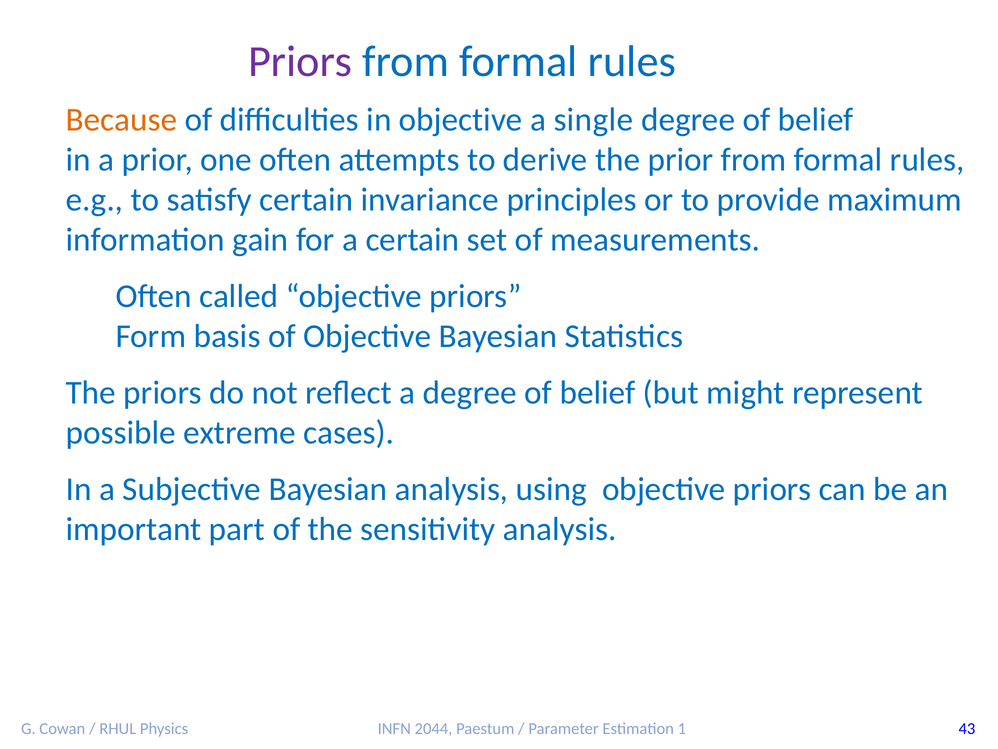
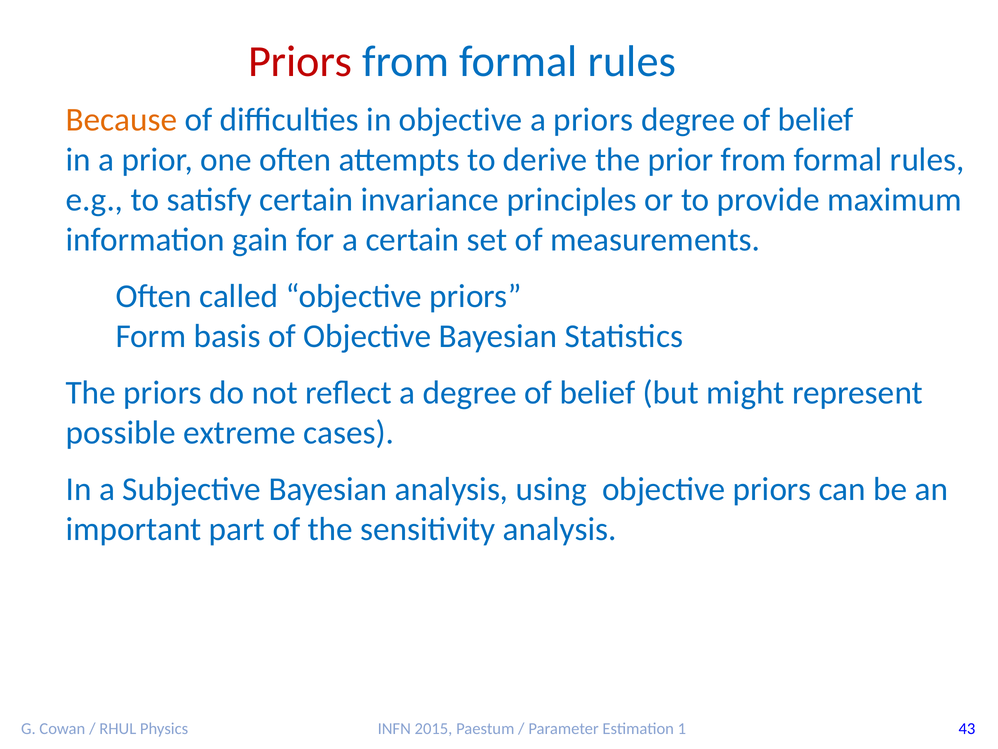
Priors at (300, 61) colour: purple -> red
a single: single -> priors
2044: 2044 -> 2015
